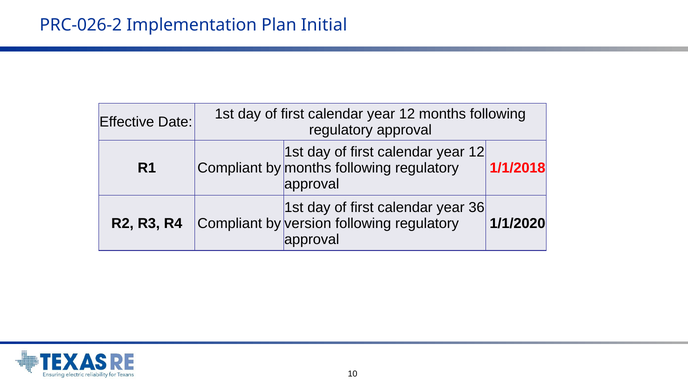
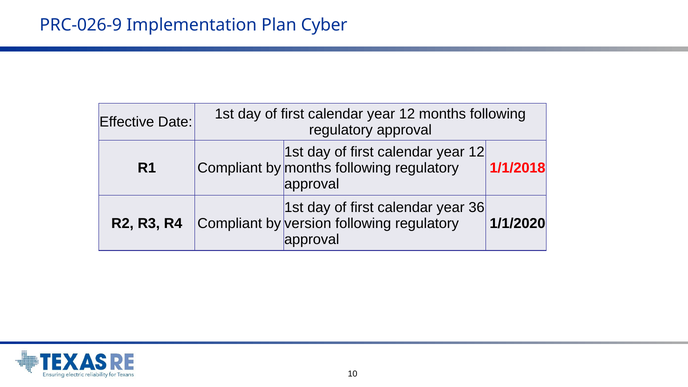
PRC-026-2: PRC-026-2 -> PRC-026-9
Initial: Initial -> Cyber
